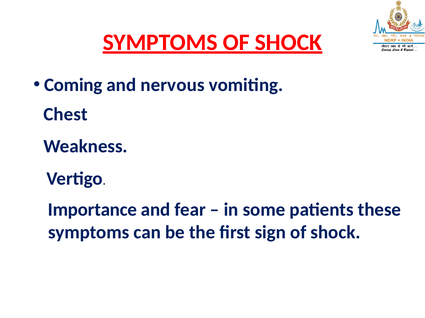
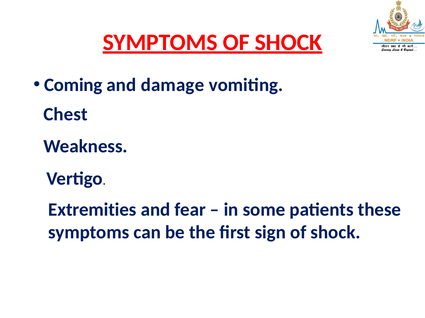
nervous: nervous -> damage
Importance: Importance -> Extremities
